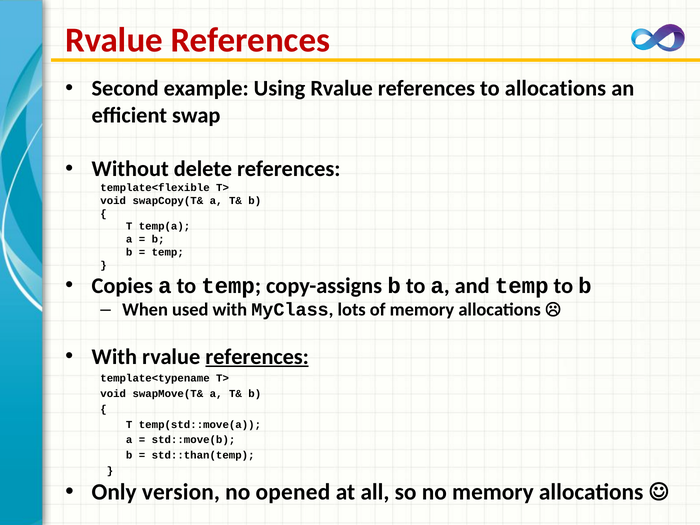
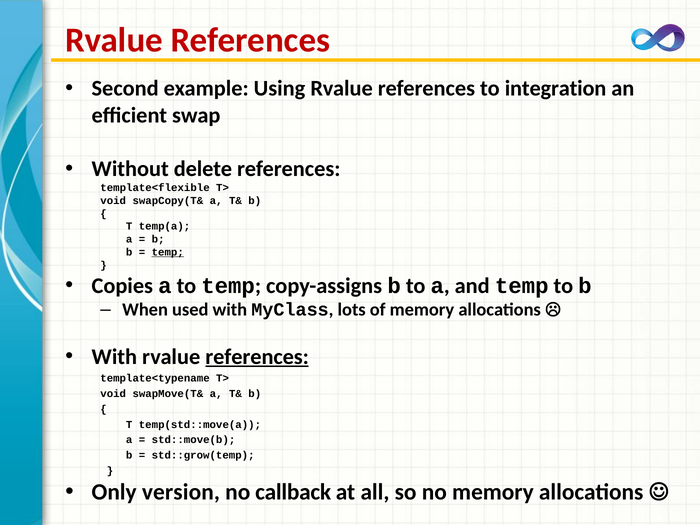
to allocations: allocations -> integration
temp at (168, 252) underline: none -> present
std::than(temp: std::than(temp -> std::grow(temp
opened: opened -> callback
